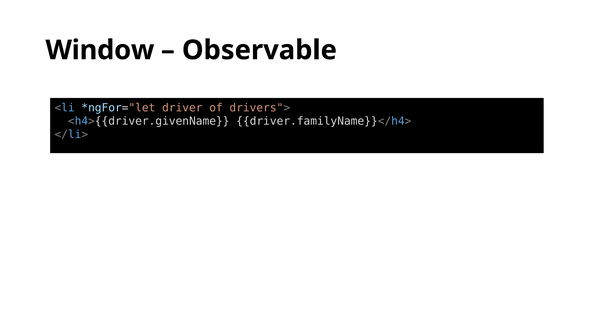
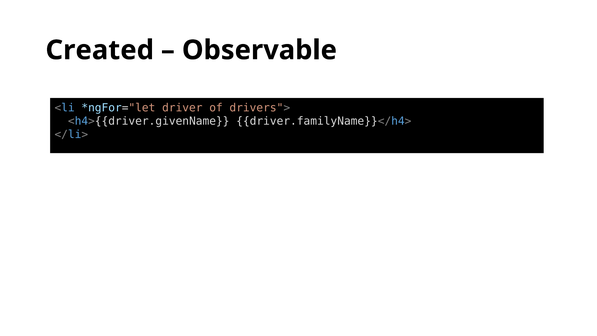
Window: Window -> Created
